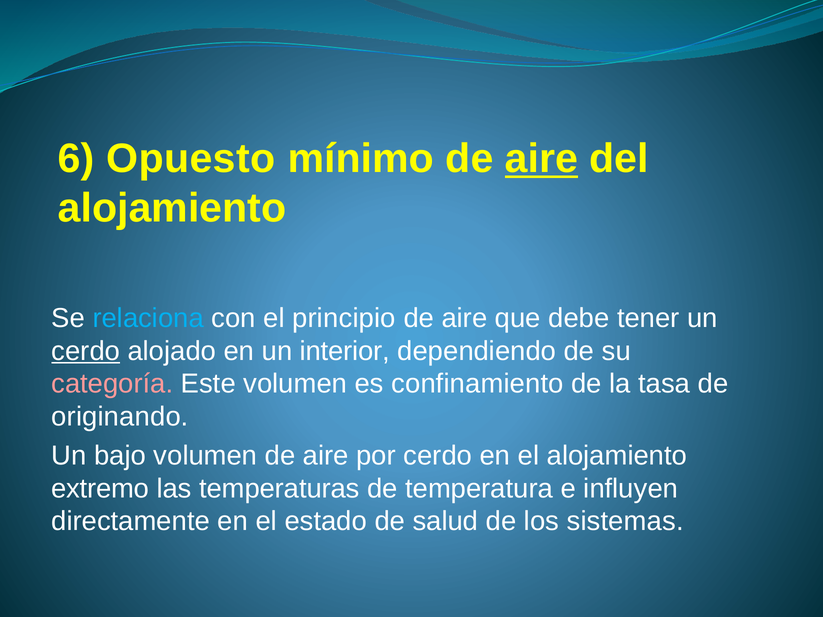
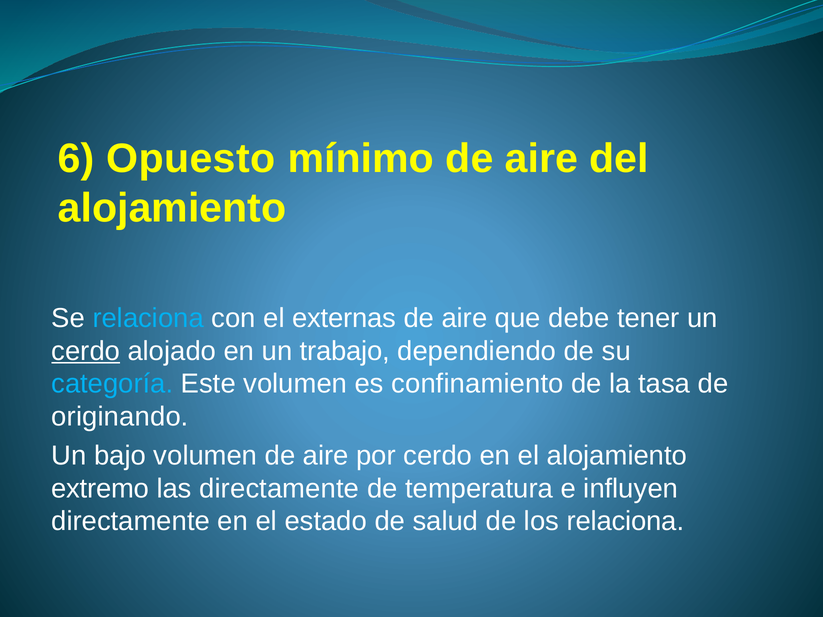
aire at (541, 159) underline: present -> none
principio: principio -> externas
interior: interior -> trabajo
categoría colour: pink -> light blue
las temperaturas: temperaturas -> directamente
los sistemas: sistemas -> relaciona
